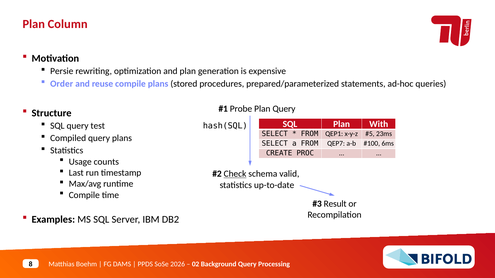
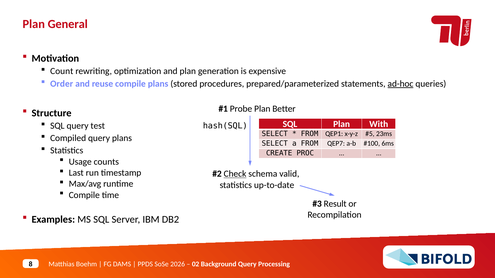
Column: Column -> General
Persie: Persie -> Count
ad-hoc underline: none -> present
Plan Query: Query -> Better
